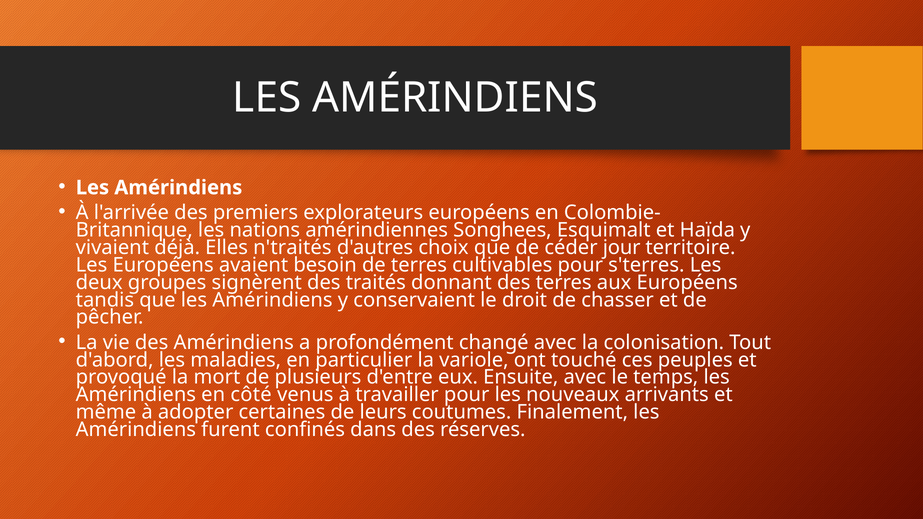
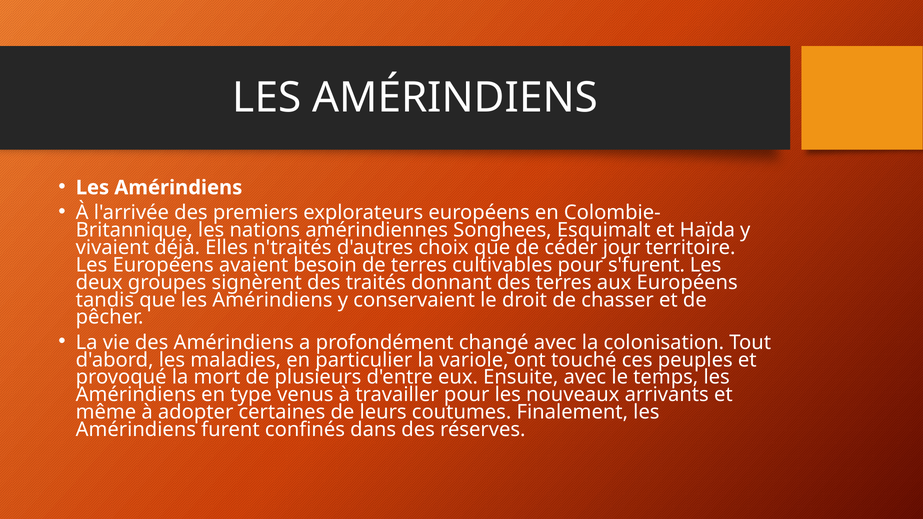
s'terres: s'terres -> s'furent
côté: côté -> type
